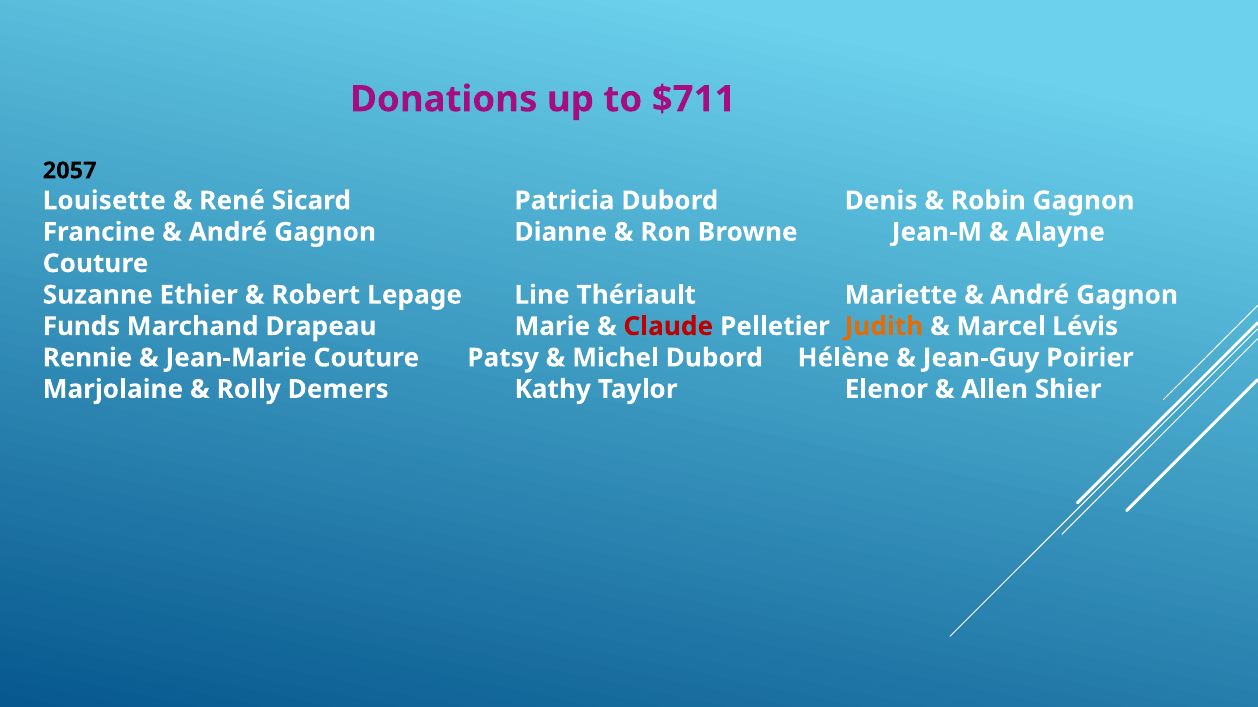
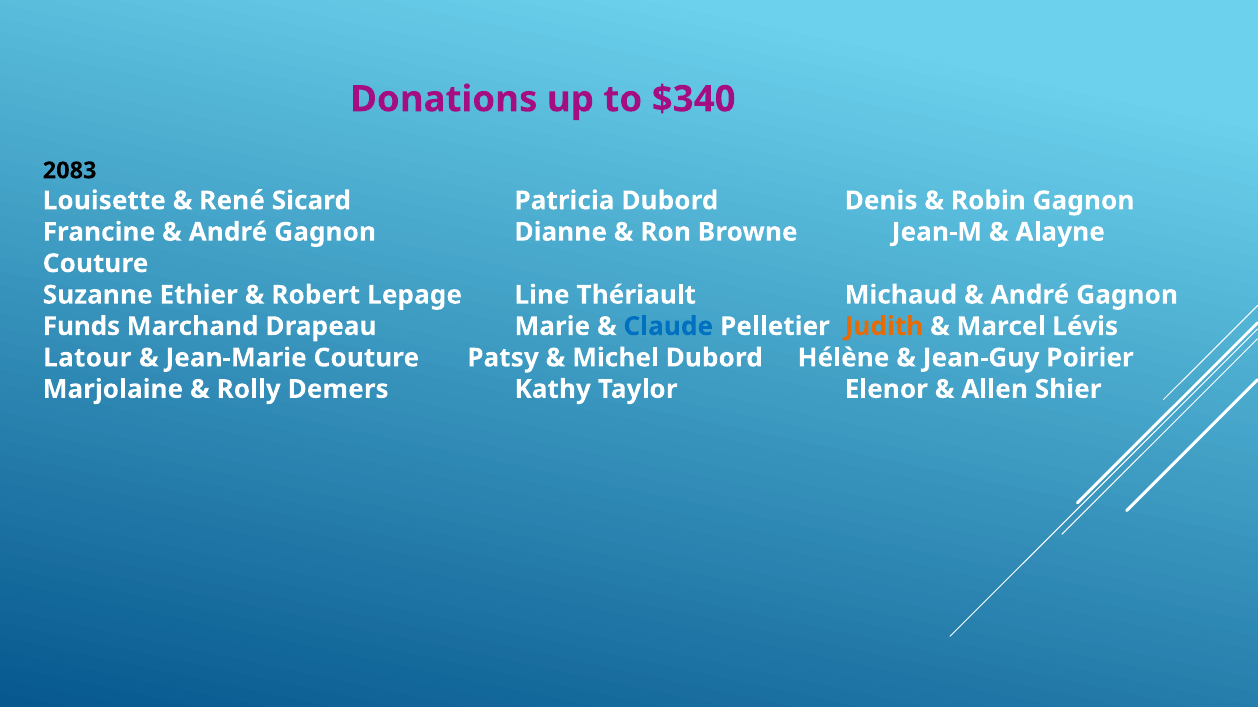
$711: $711 -> $340
2057: 2057 -> 2083
Mariette: Mariette -> Michaud
Claude colour: red -> blue
Rennie: Rennie -> Latour
